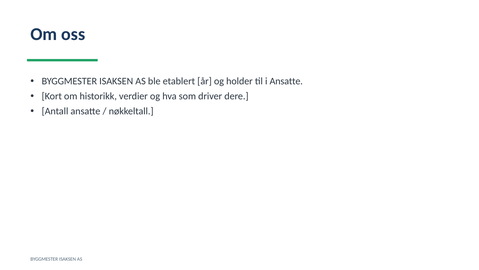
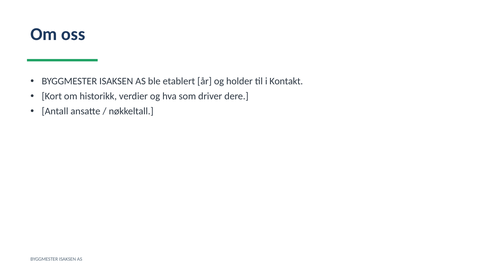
i Ansatte: Ansatte -> Kontakt
